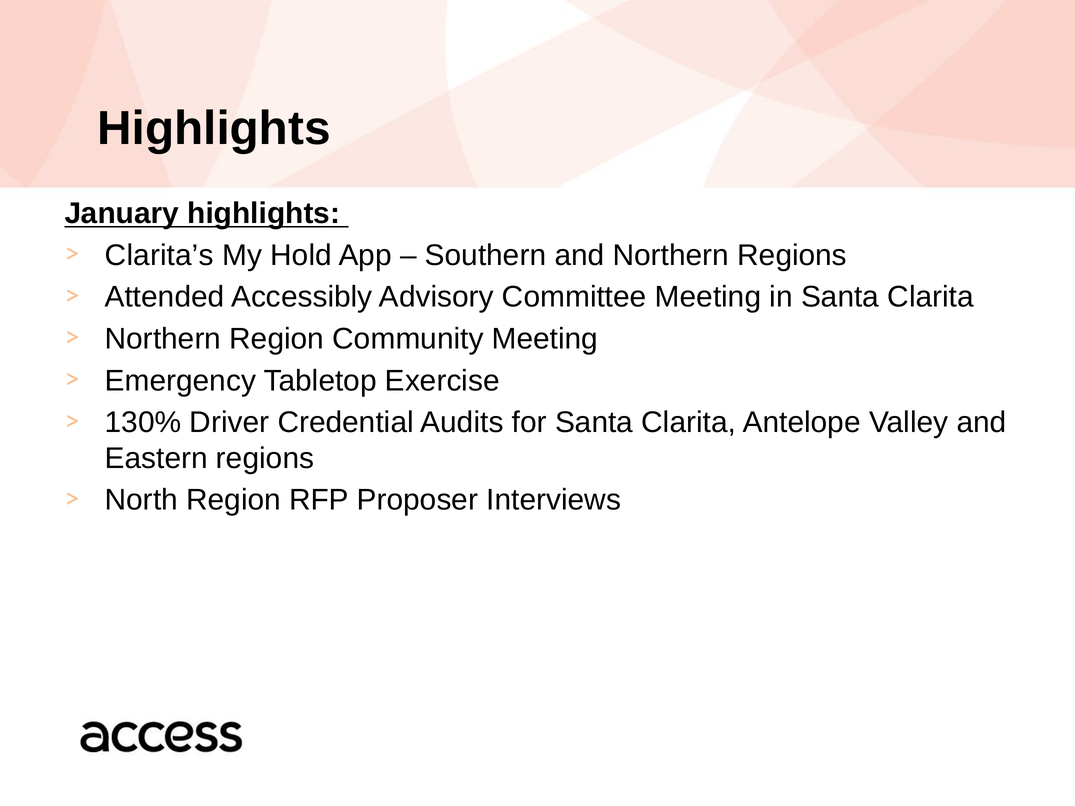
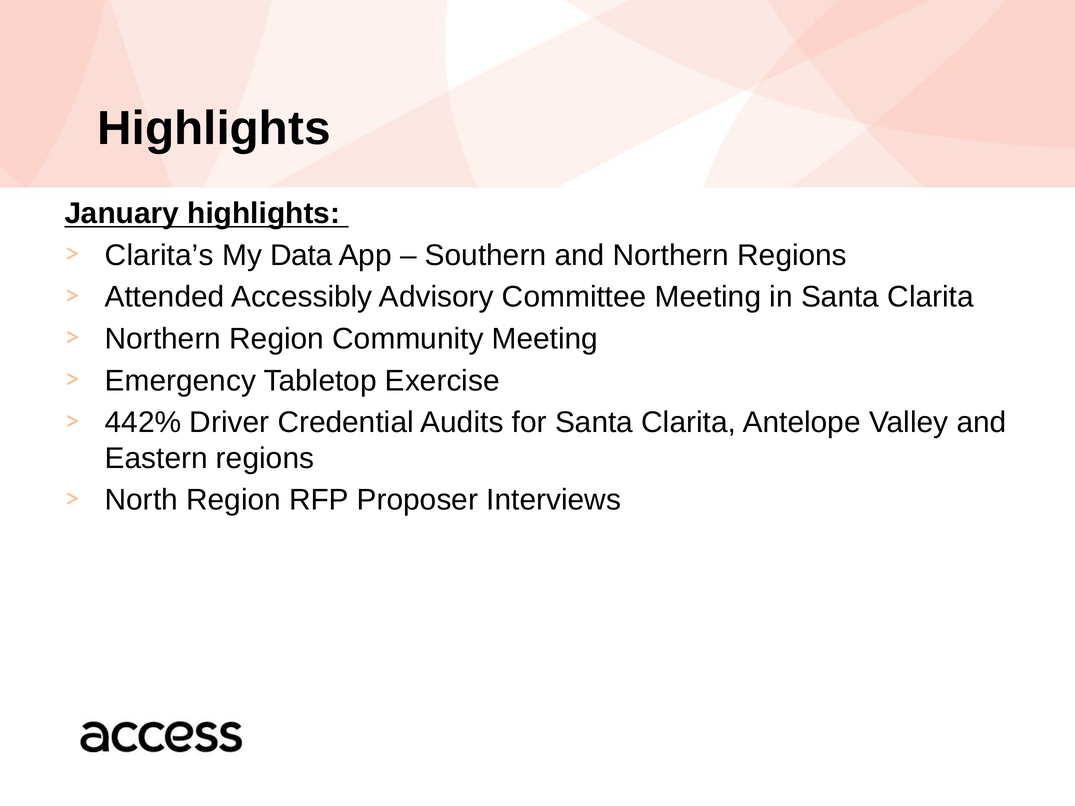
Hold: Hold -> Data
130%: 130% -> 442%
